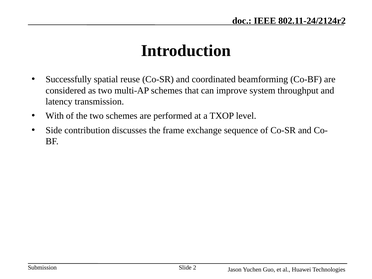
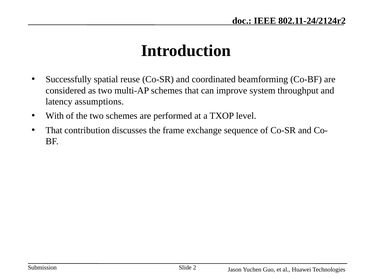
transmission: transmission -> assumptions
Side at (54, 130): Side -> That
